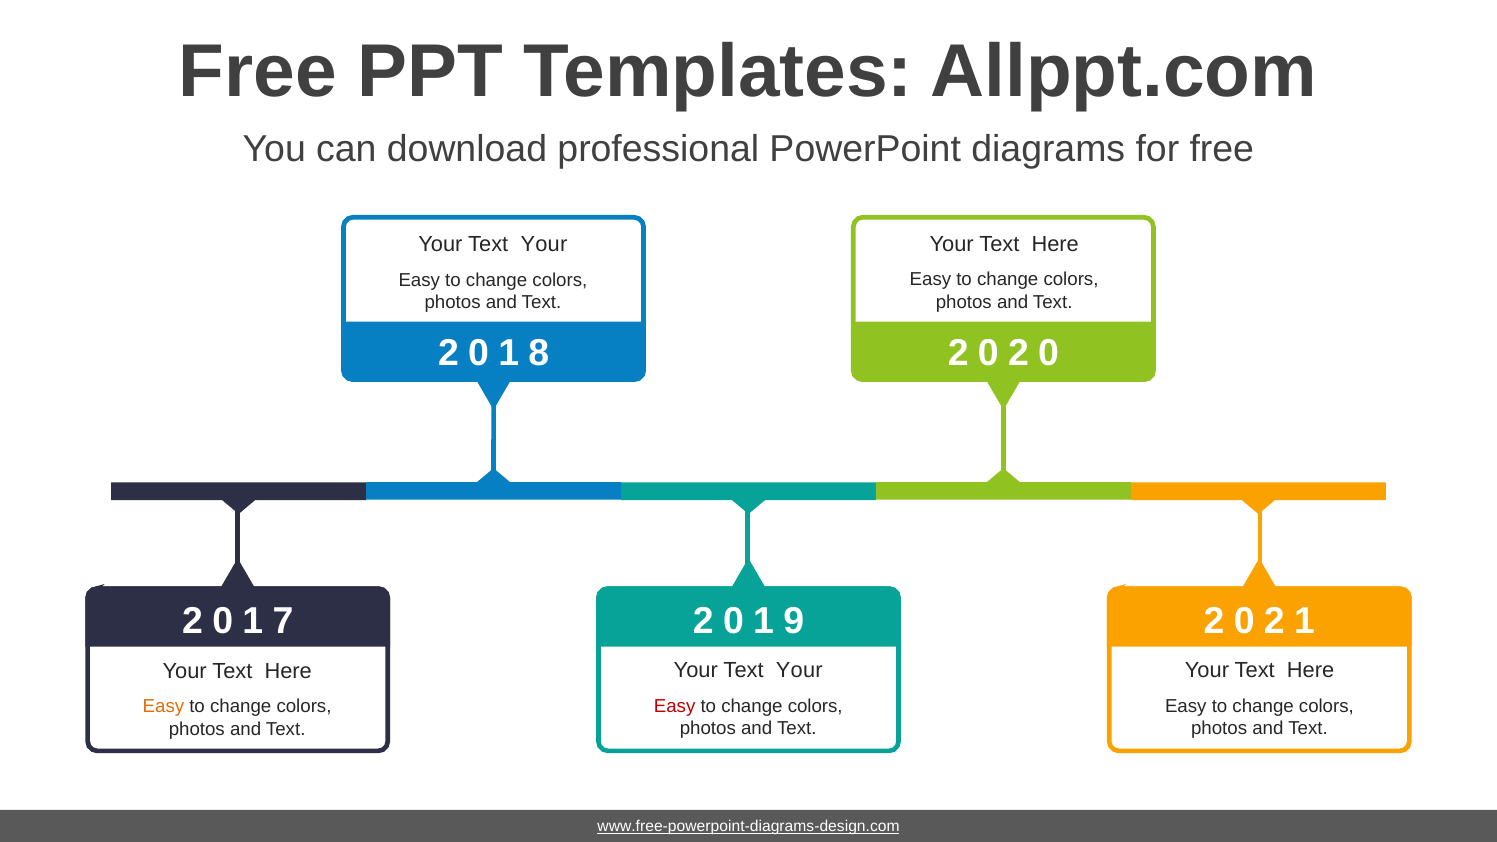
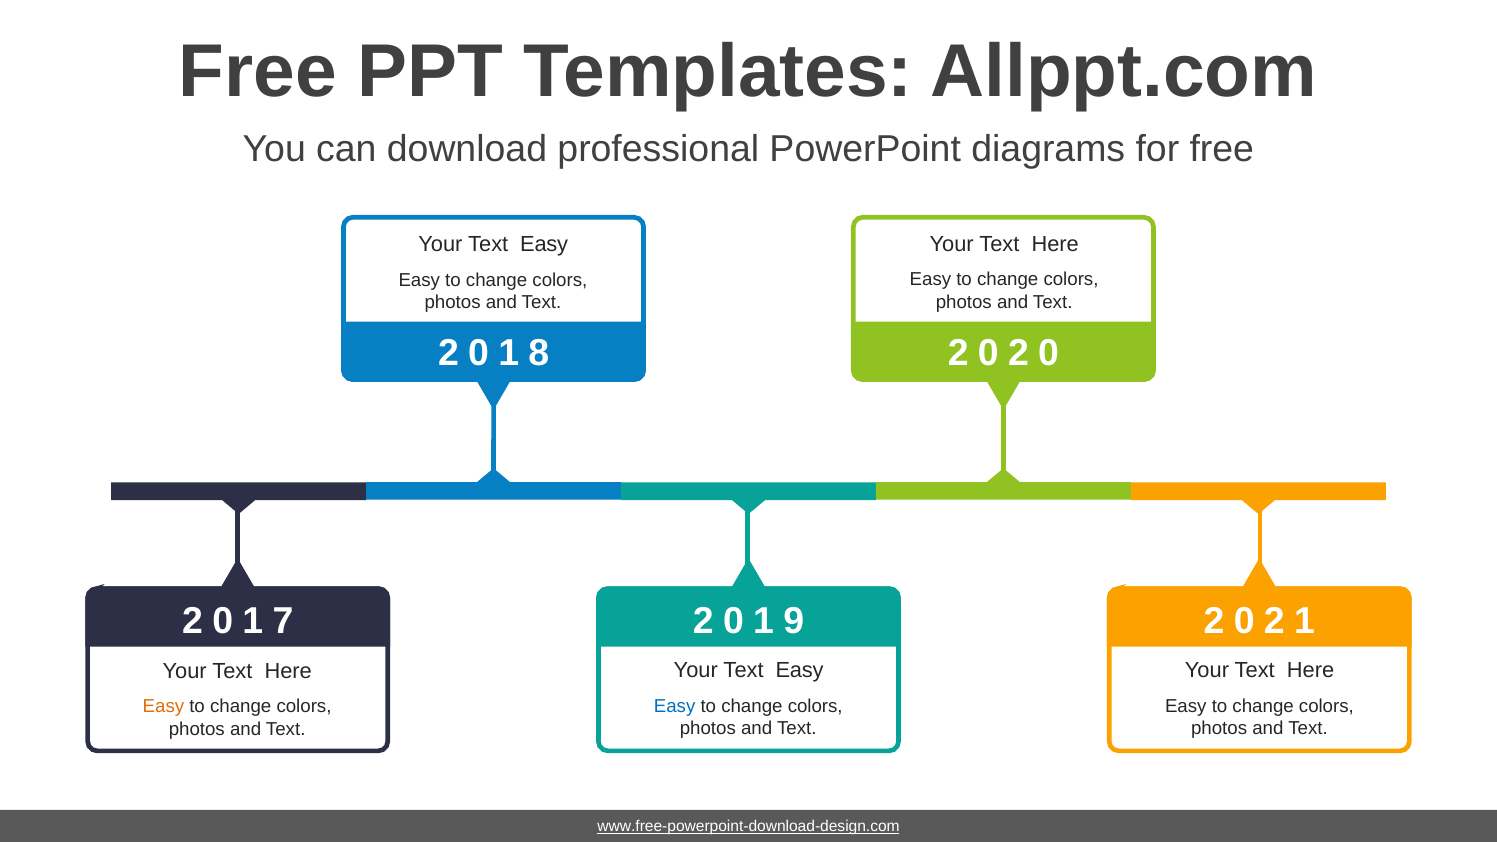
Your at (544, 245): Your -> Easy
Your at (799, 671): Your -> Easy
Easy at (675, 706) colour: red -> blue
www.free-powerpoint-diagrams-design.com: www.free-powerpoint-diagrams-design.com -> www.free-powerpoint-download-design.com
